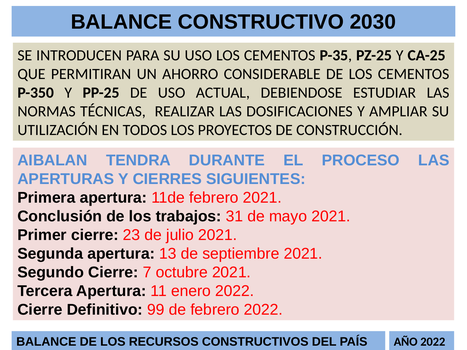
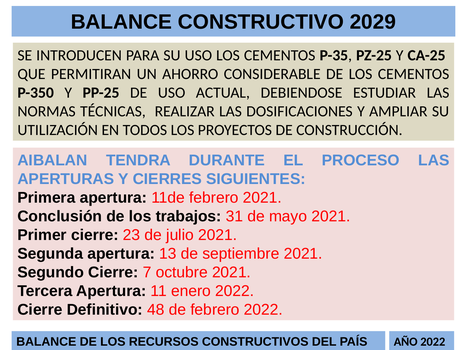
2030: 2030 -> 2029
99: 99 -> 48
